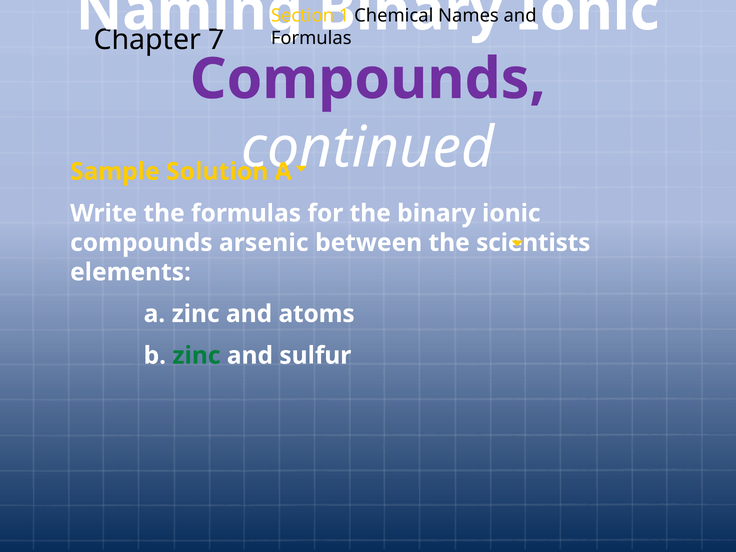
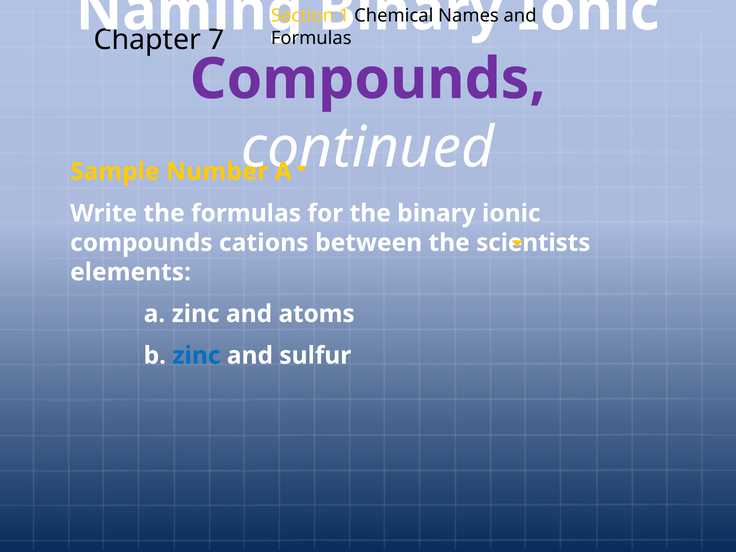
Solution: Solution -> Number
arsenic: arsenic -> cations
zinc at (196, 356) colour: green -> blue
